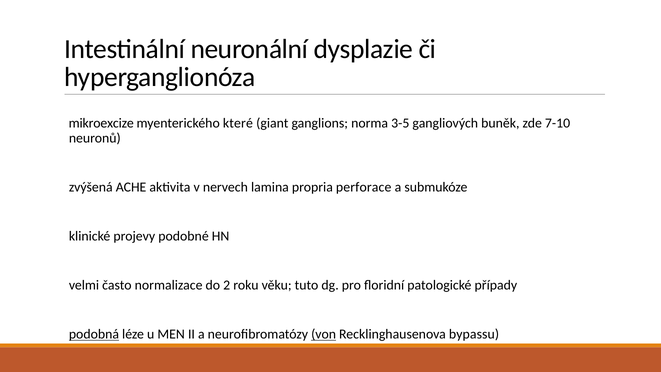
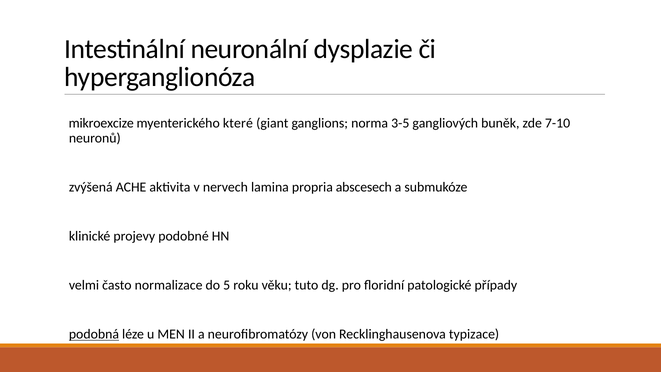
perforace: perforace -> abscesech
2: 2 -> 5
von underline: present -> none
bypassu: bypassu -> typizace
